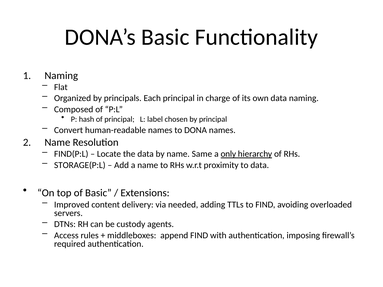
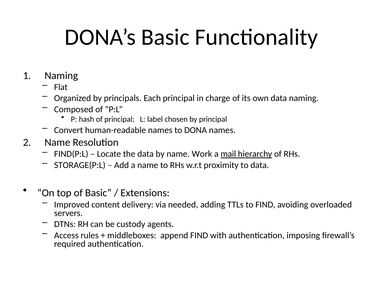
Same: Same -> Work
only: only -> mail
